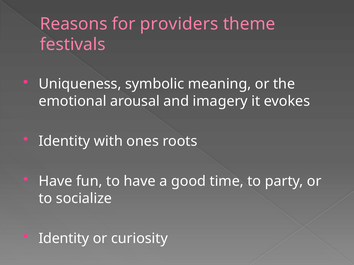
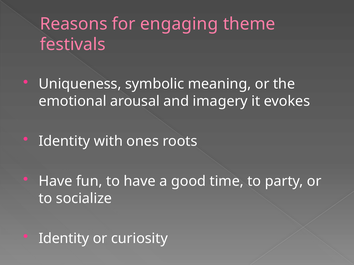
providers: providers -> engaging
